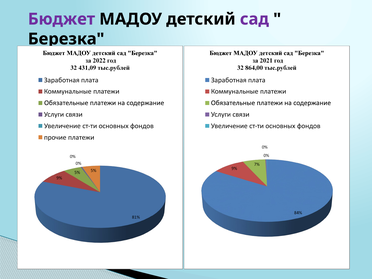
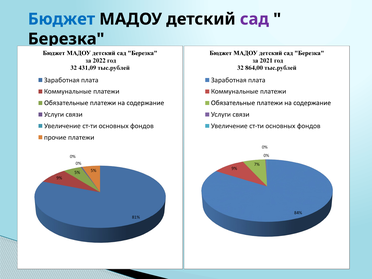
Бюджет colour: purple -> blue
